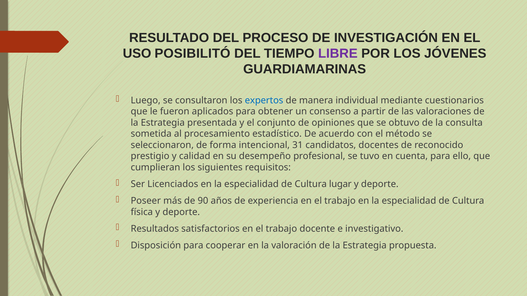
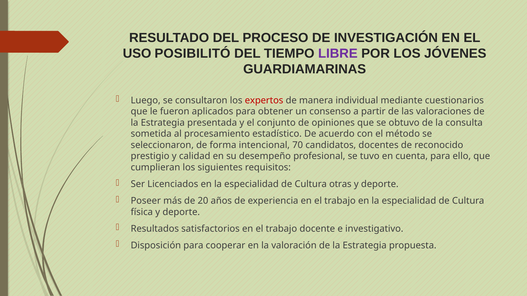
expertos colour: blue -> red
31: 31 -> 70
lugar: lugar -> otras
90: 90 -> 20
